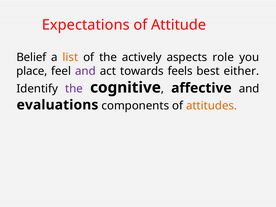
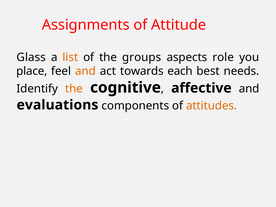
Expectations: Expectations -> Assignments
Belief: Belief -> Glass
actively: actively -> groups
and at (85, 71) colour: purple -> orange
feels: feels -> each
either: either -> needs
the at (74, 89) colour: purple -> orange
